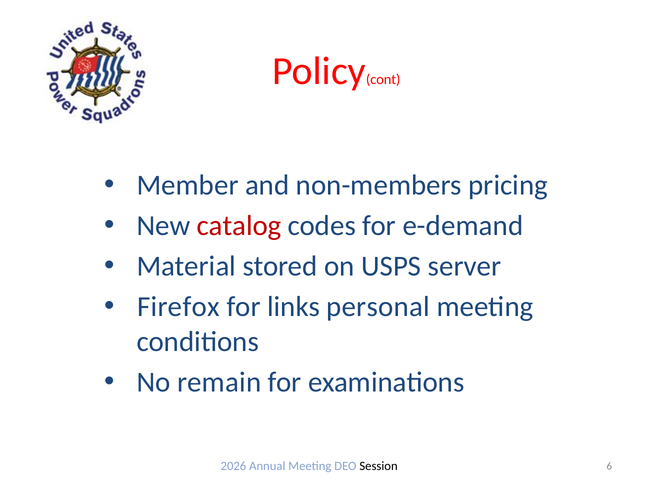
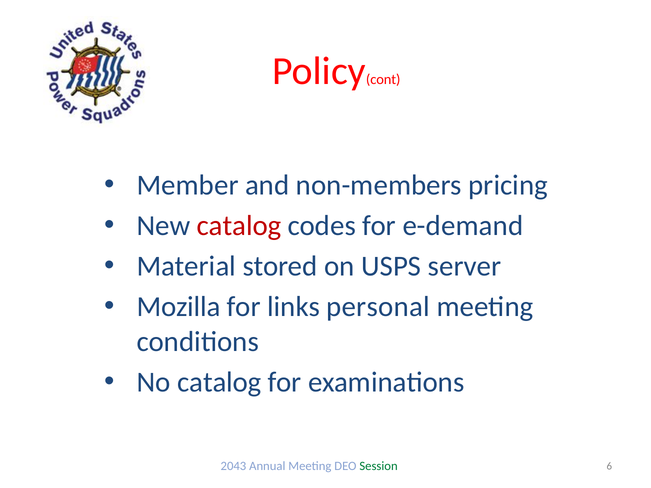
Firefox: Firefox -> Mozilla
No remain: remain -> catalog
2026: 2026 -> 2043
Session colour: black -> green
